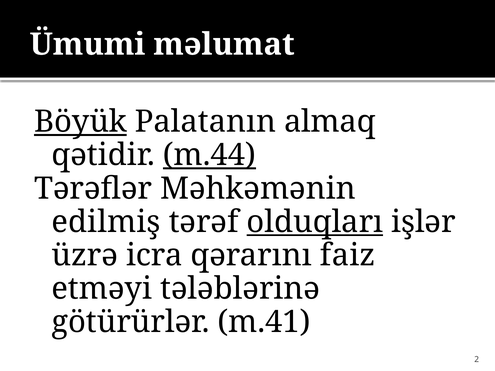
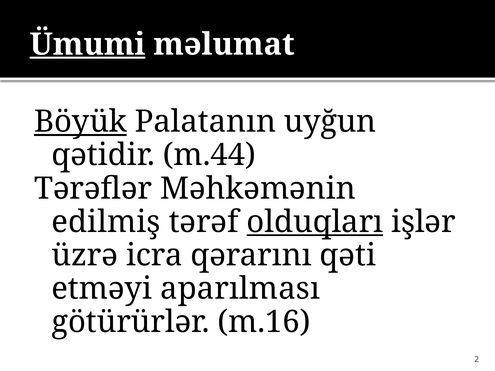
Ümumi underline: none -> present
almaq: almaq -> uyğun
m.44 underline: present -> none
faiz: faiz -> qəti
tələblərinə: tələblərinə -> aparılması
m.41: m.41 -> m.16
